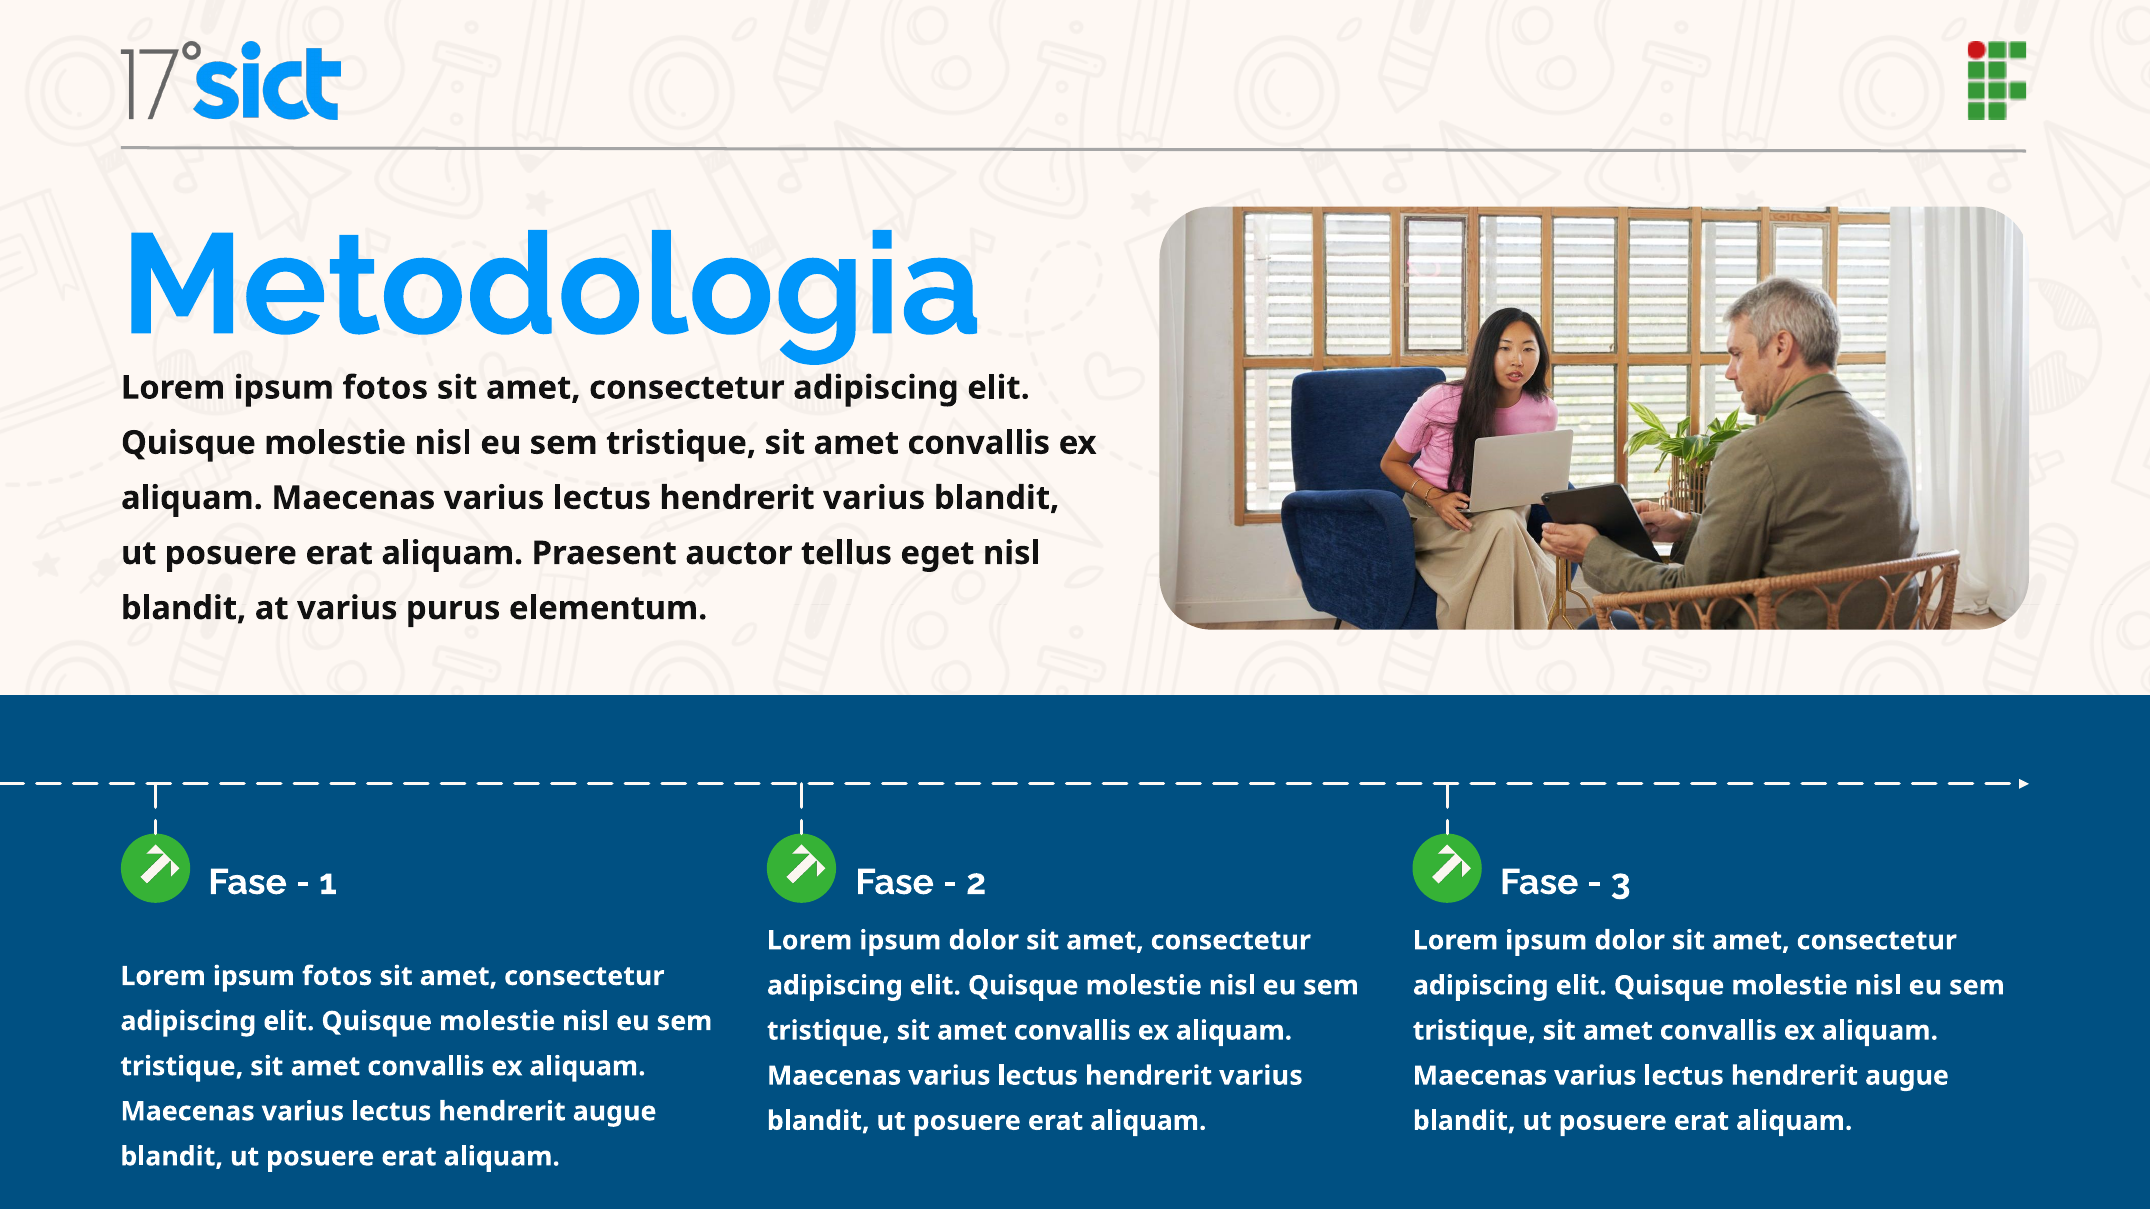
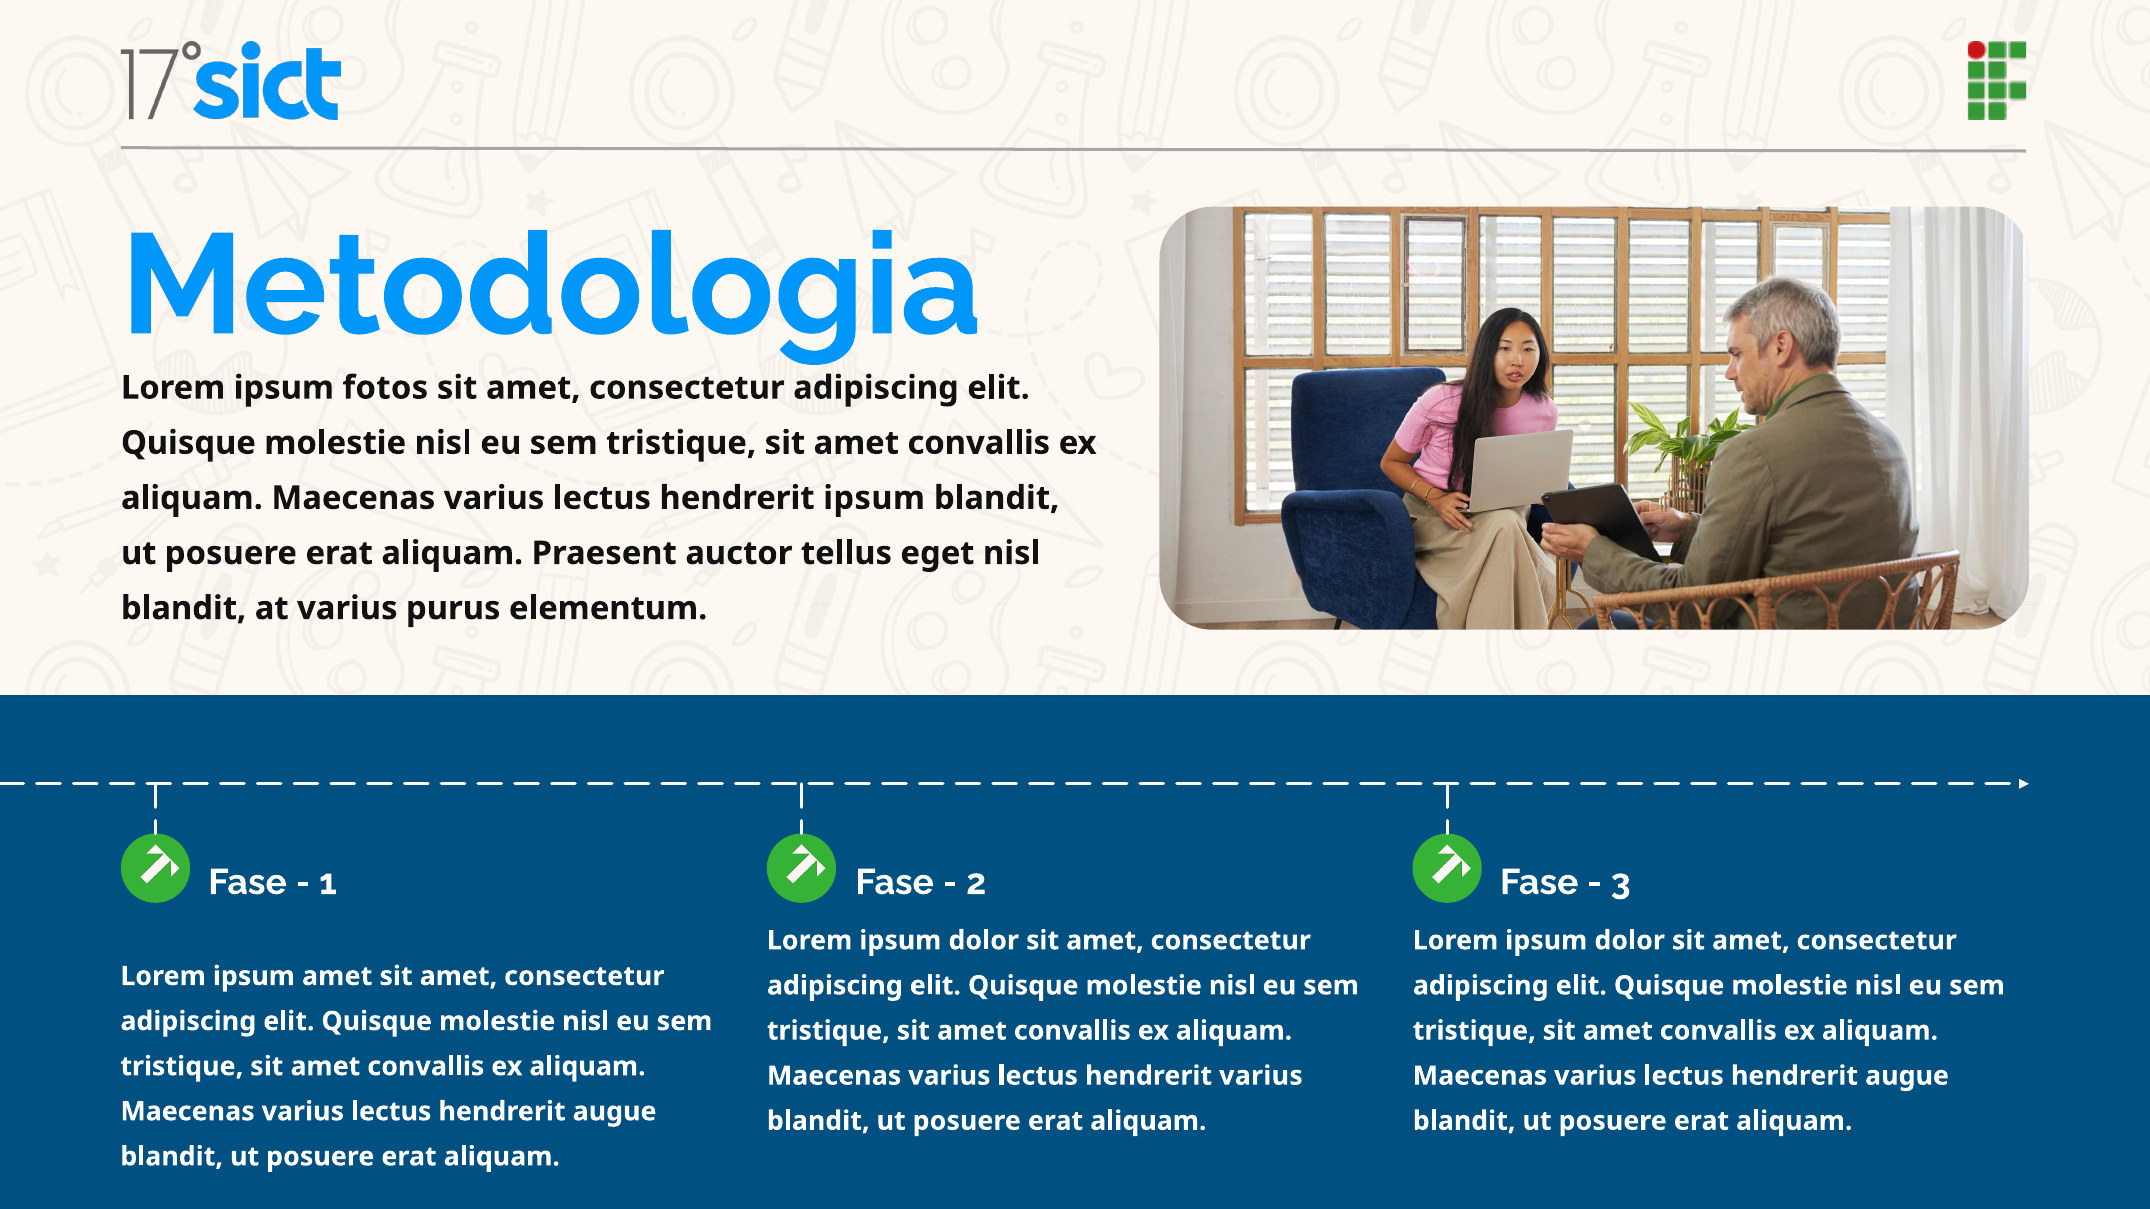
varius at (874, 498): varius -> ipsum
fotos at (337, 976): fotos -> amet
